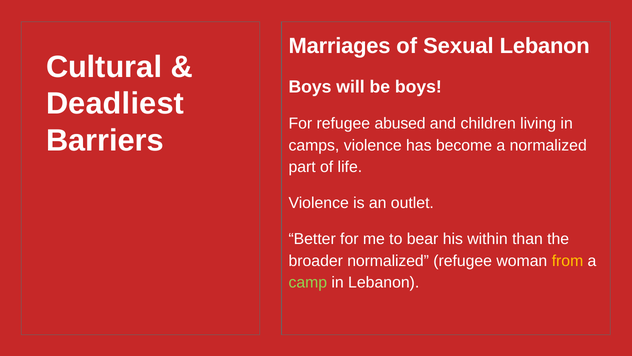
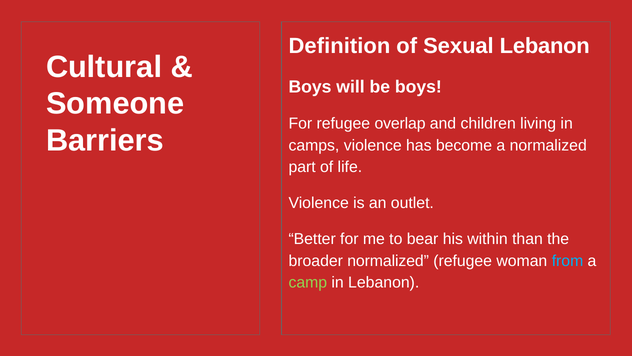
Marriages: Marriages -> Definition
Deadliest: Deadliest -> Someone
abused: abused -> overlap
from colour: yellow -> light blue
